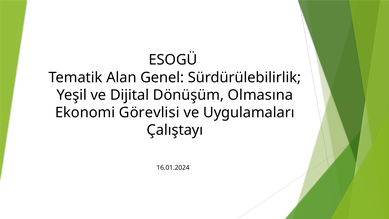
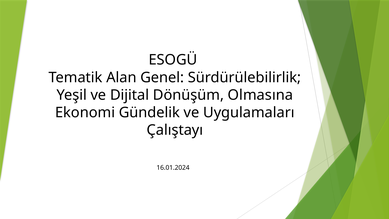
Görevlisi: Görevlisi -> Gündelik
